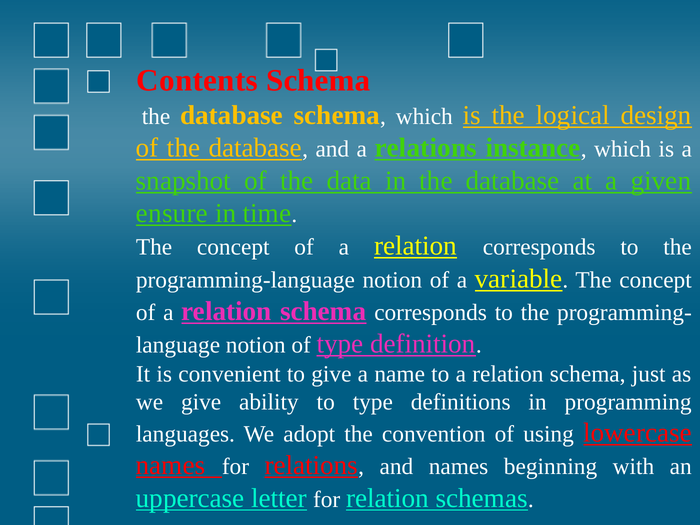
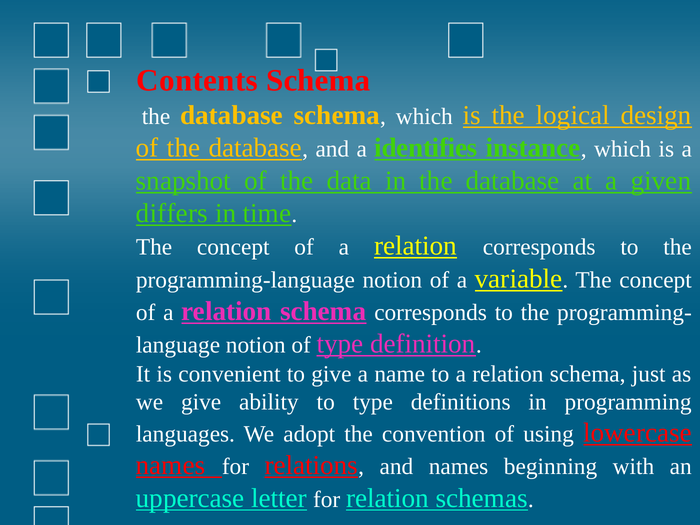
a relations: relations -> identifies
ensure: ensure -> differs
